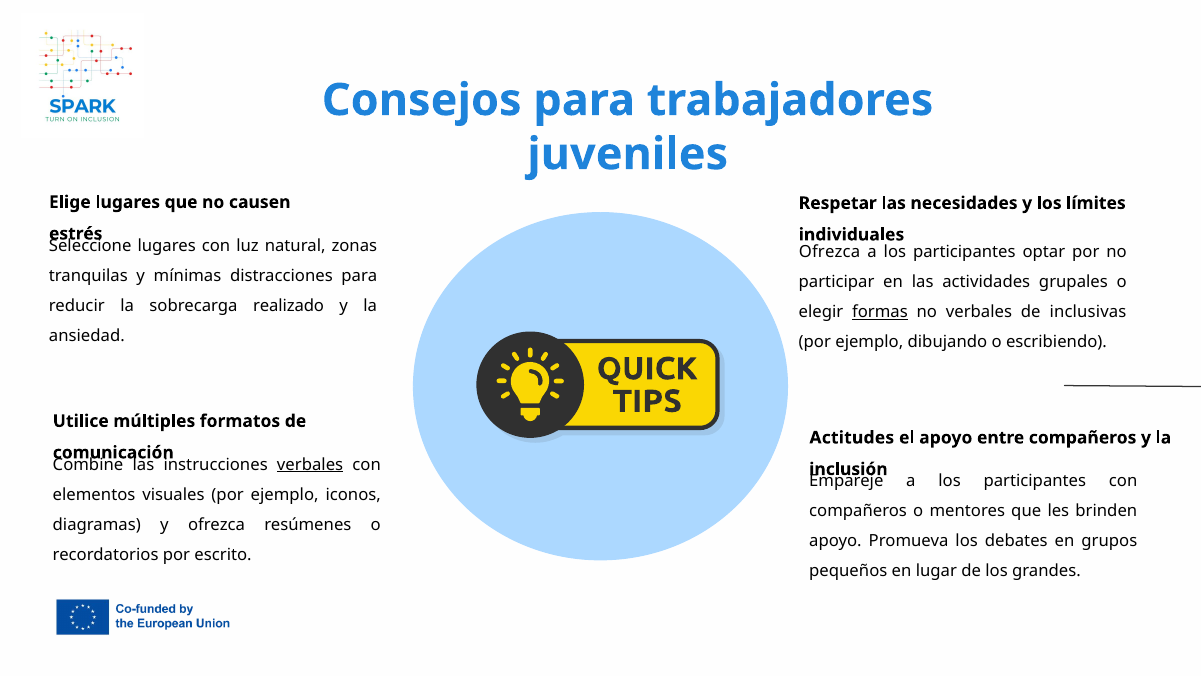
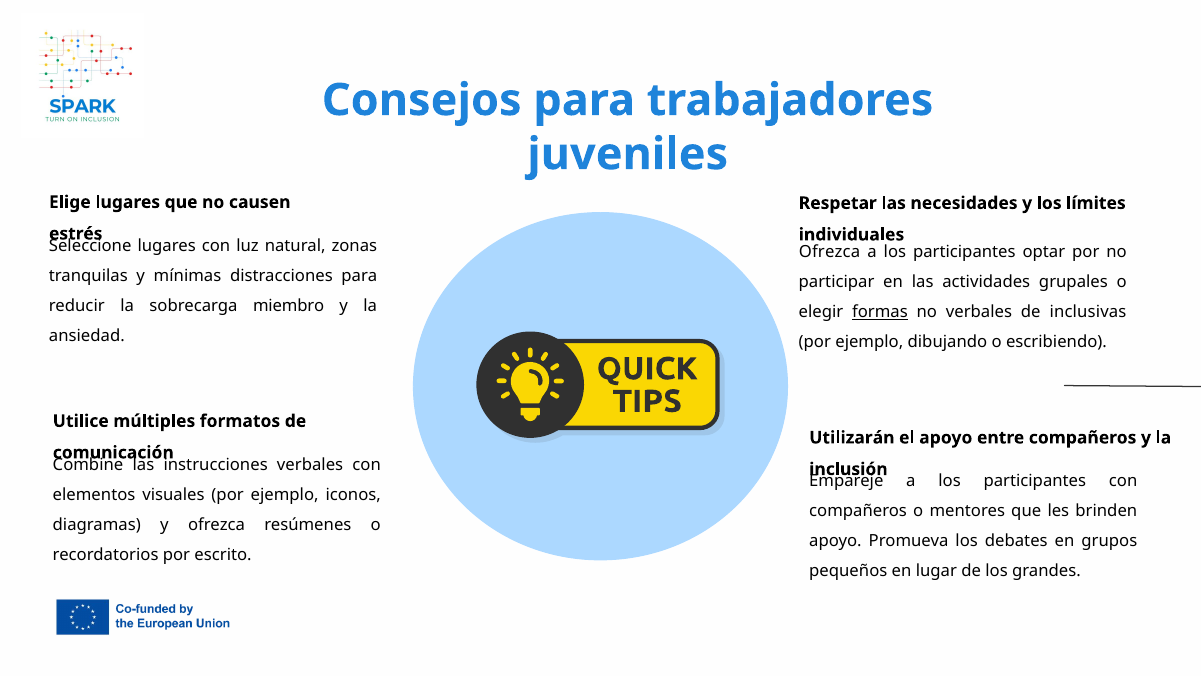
realizado: realizado -> miembro
Actitudes: Actitudes -> Utilizarán
verbales at (310, 464) underline: present -> none
